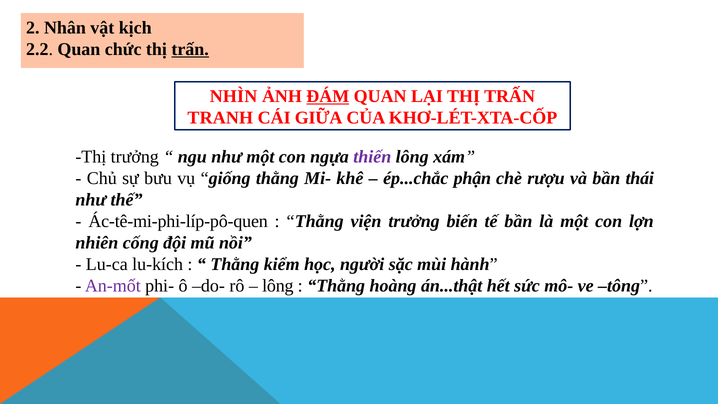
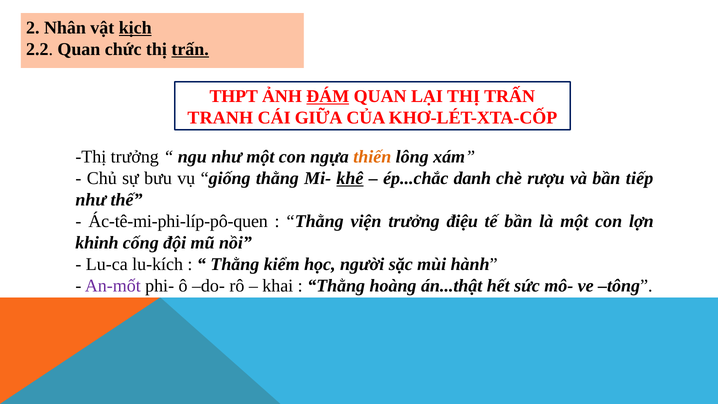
kịch underline: none -> present
NHÌN: NHÌN -> THPT
thiến colour: purple -> orange
khê underline: none -> present
phận: phận -> danh
thái: thái -> tiếp
biến: biến -> điệu
nhiên: nhiên -> khinh
lông at (278, 286): lông -> khai
